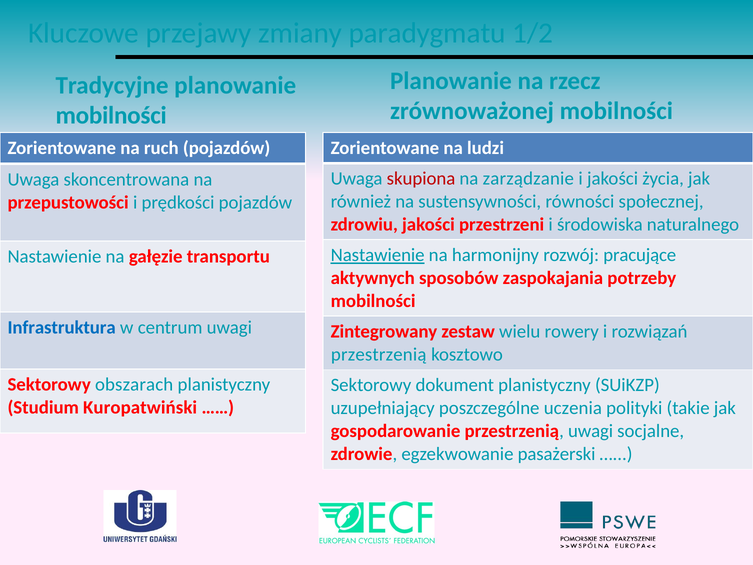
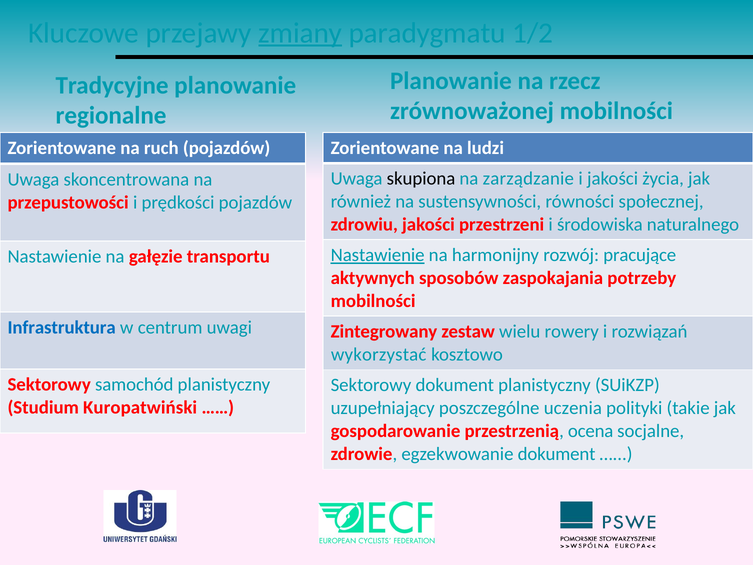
zmiany underline: none -> present
mobilności at (111, 115): mobilności -> regionalne
skupiona colour: red -> black
przestrzenią at (379, 355): przestrzenią -> wykorzystać
obszarach: obszarach -> samochód
przestrzenią uwagi: uwagi -> ocena
egzekwowanie pasażerski: pasażerski -> dokument
